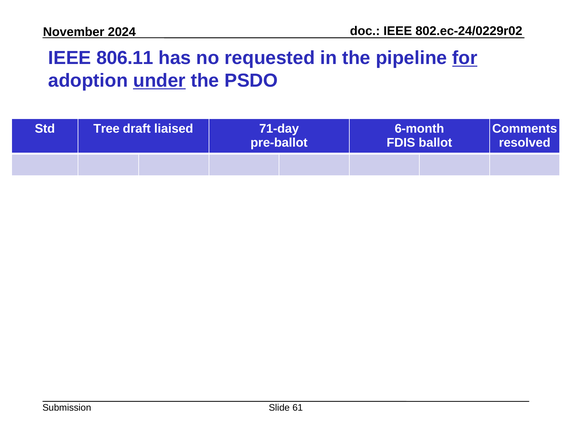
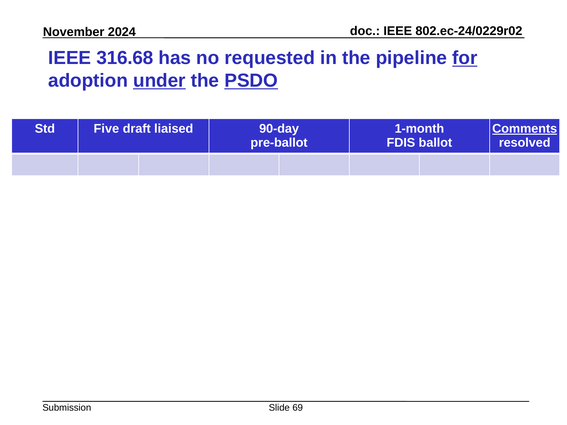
806.11: 806.11 -> 316.68
PSDO underline: none -> present
Tree: Tree -> Five
71-day: 71-day -> 90-day
6-month: 6-month -> 1-month
Comments underline: none -> present
61: 61 -> 69
